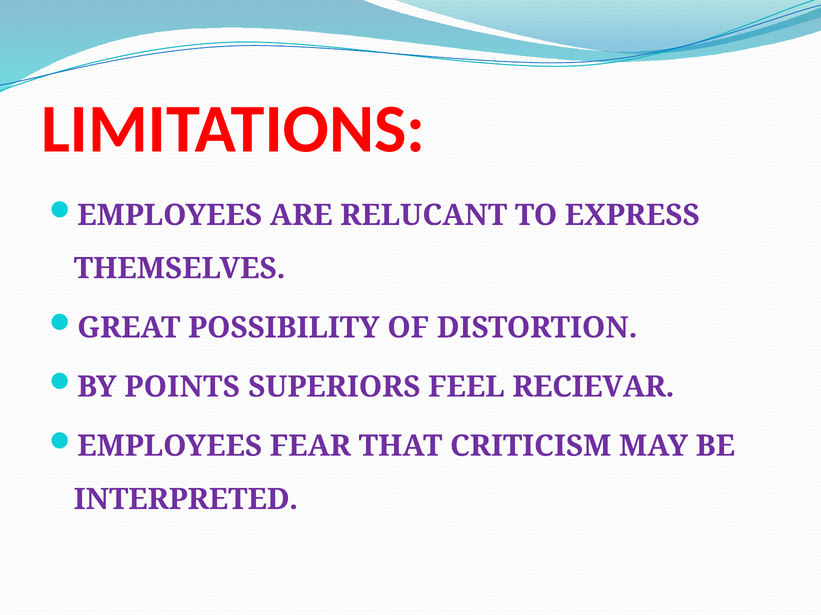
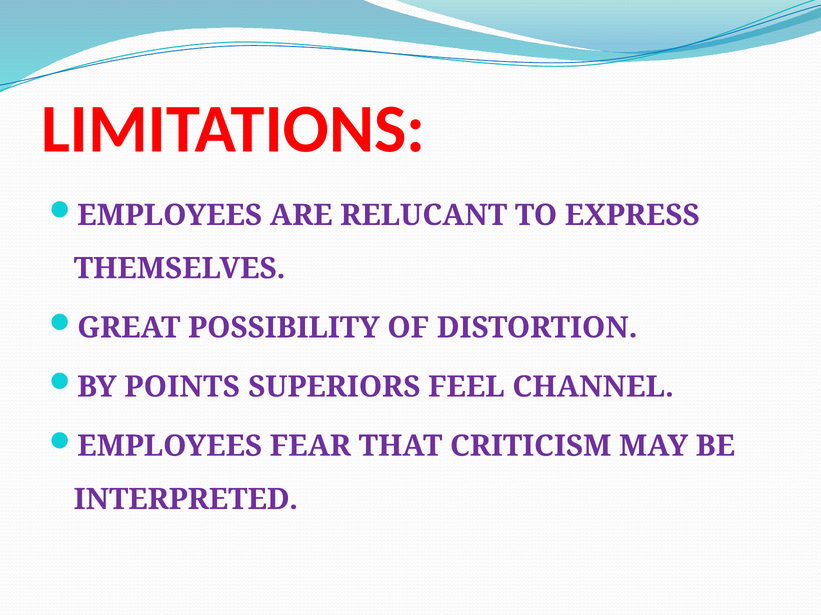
RECIEVAR: RECIEVAR -> CHANNEL
